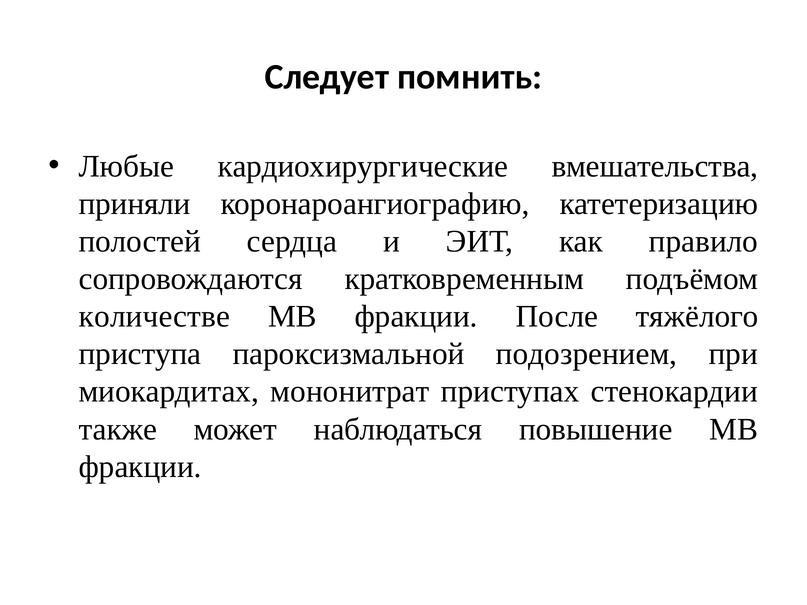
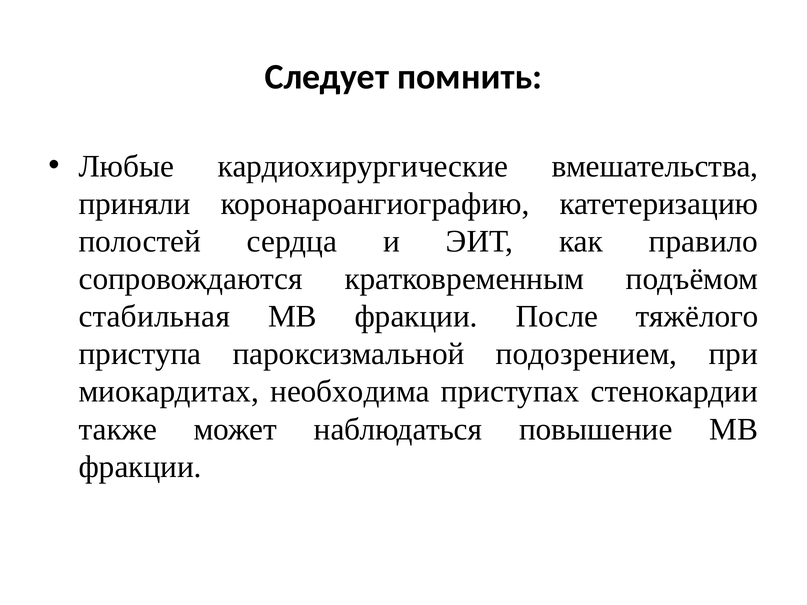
количестве: количестве -> стабильная
мононитрат: мононитрат -> необходима
